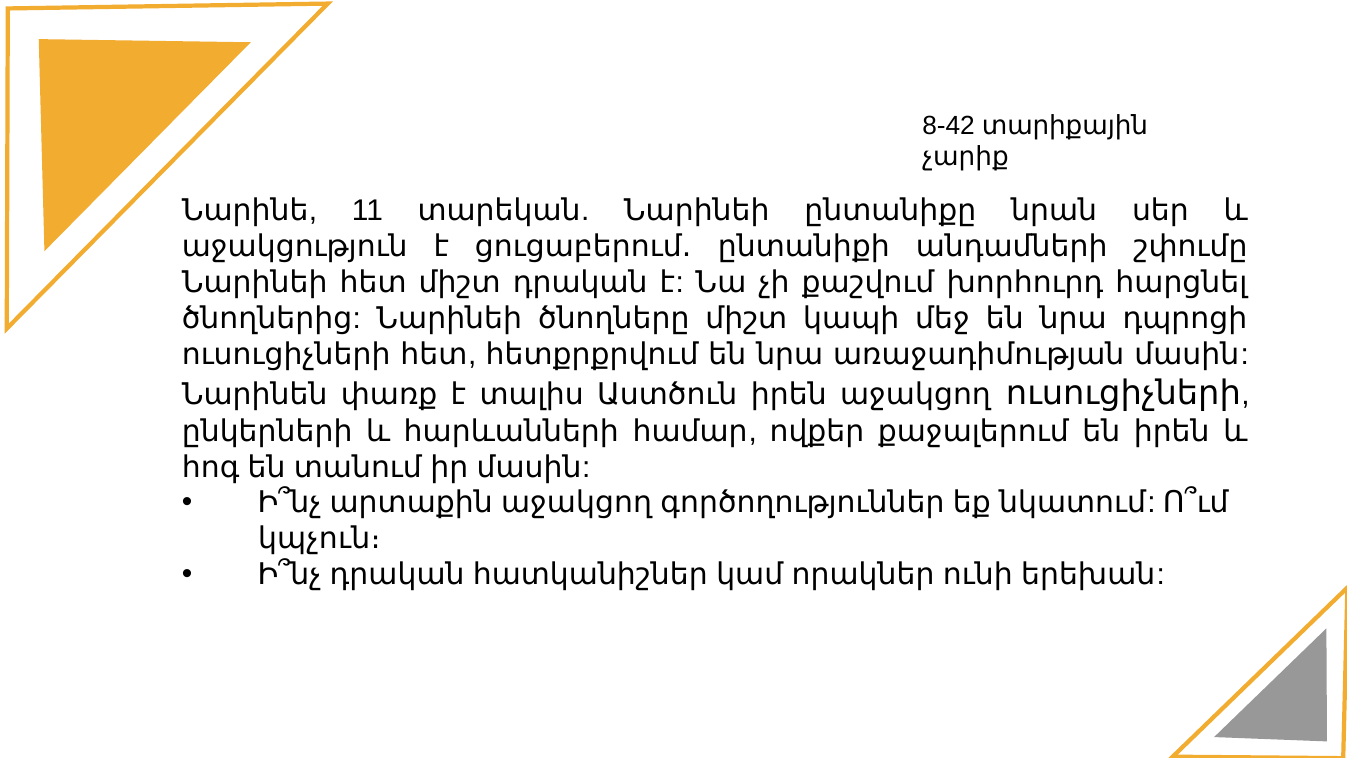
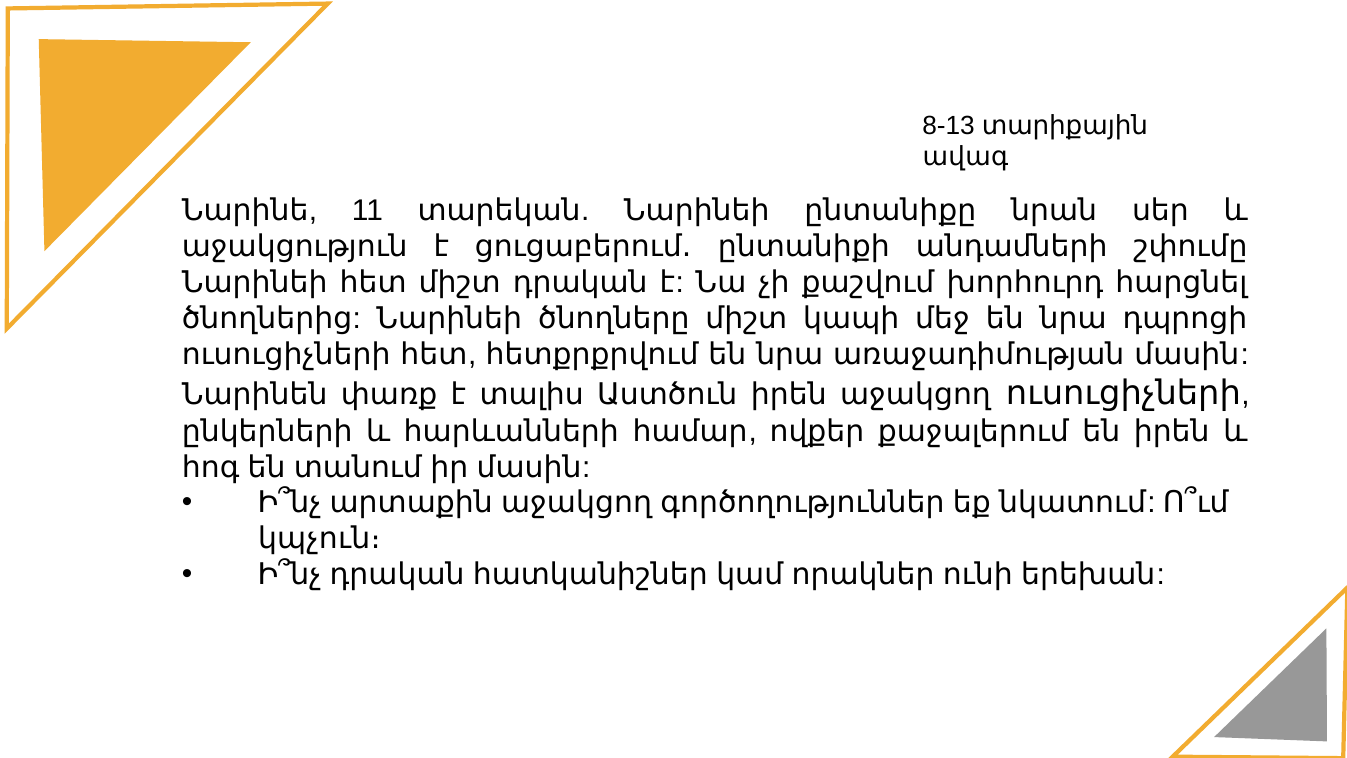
8-42: 8-42 -> 8-13
չարիք: չարիք -> ավագ
